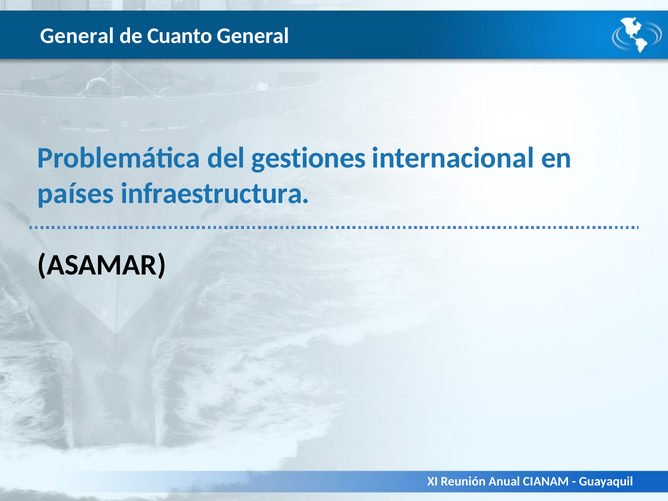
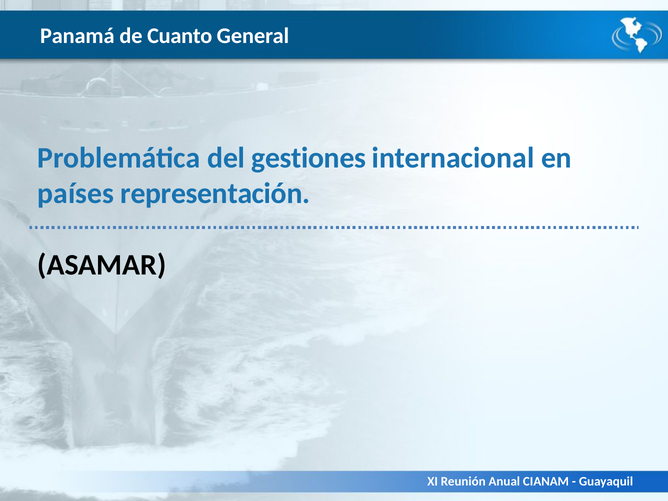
General at (77, 36): General -> Panamá
infraestructura: infraestructura -> representación
